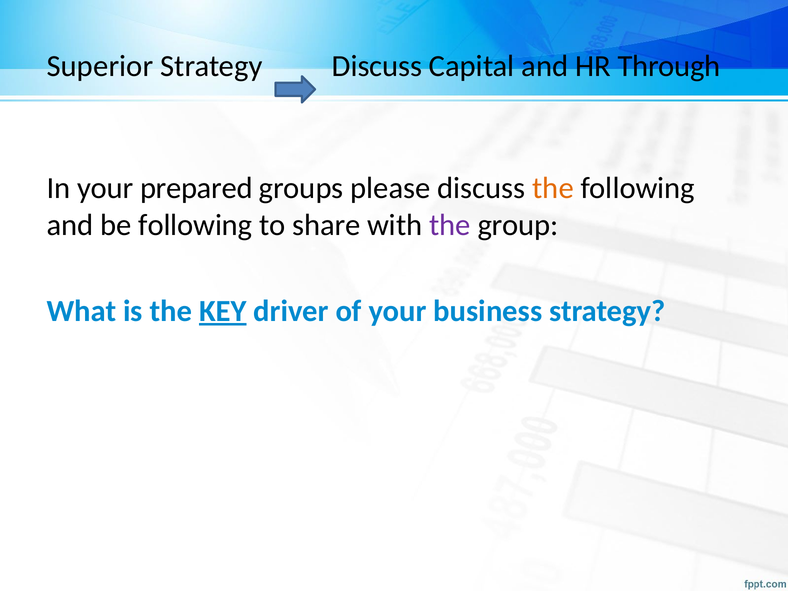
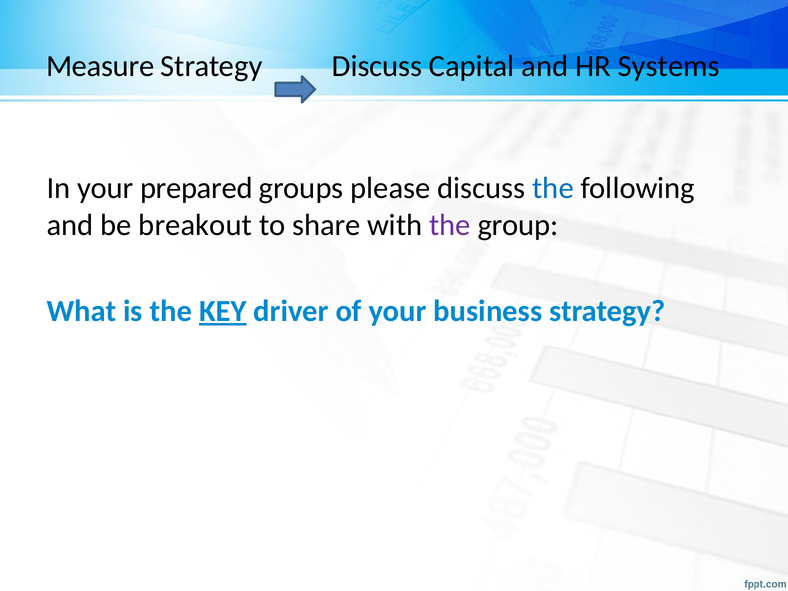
Superior: Superior -> Measure
Through: Through -> Systems
the at (553, 188) colour: orange -> blue
be following: following -> breakout
